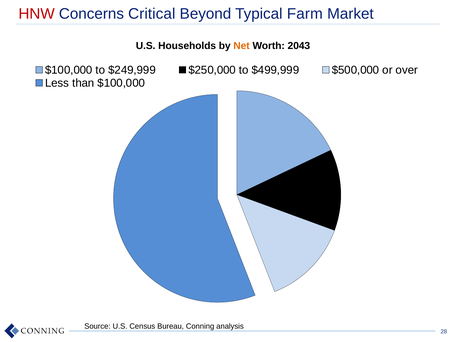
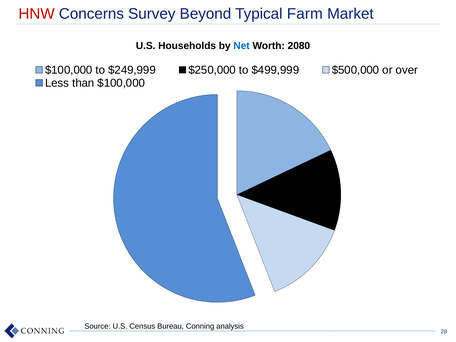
Critical: Critical -> Survey
Net colour: orange -> blue
2043: 2043 -> 2080
